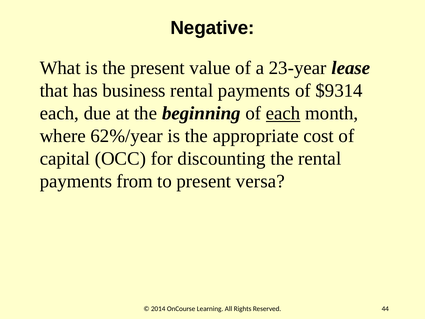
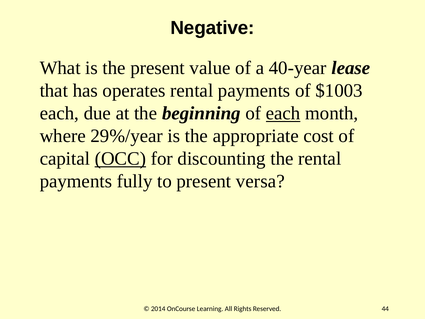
23-year: 23-year -> 40-year
business: business -> operates
$9314: $9314 -> $1003
62%/year: 62%/year -> 29%/year
OCC underline: none -> present
from: from -> fully
